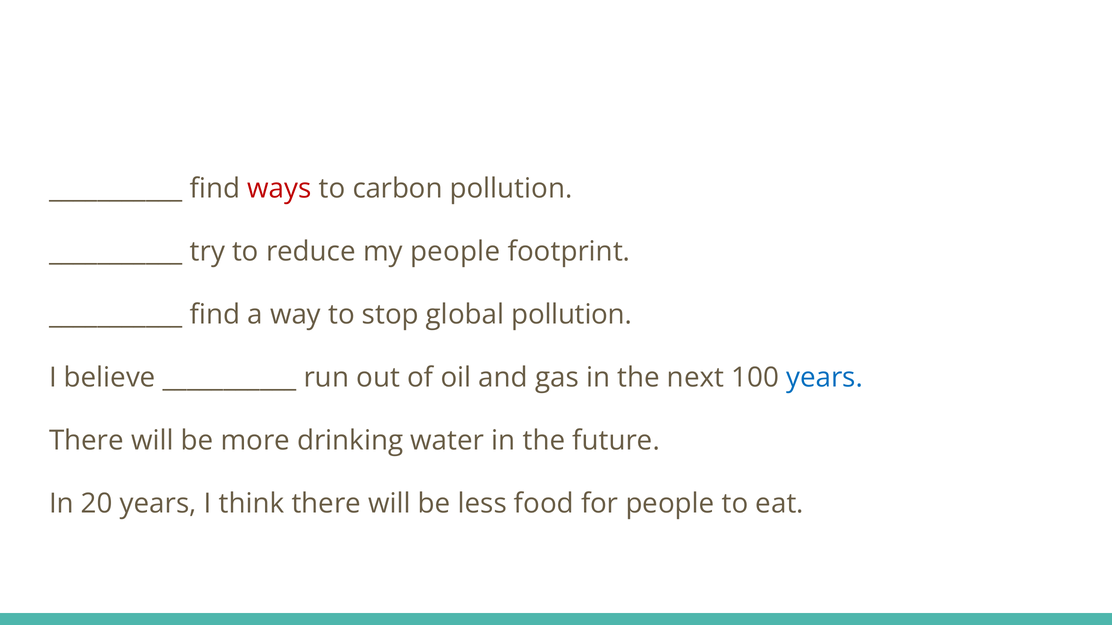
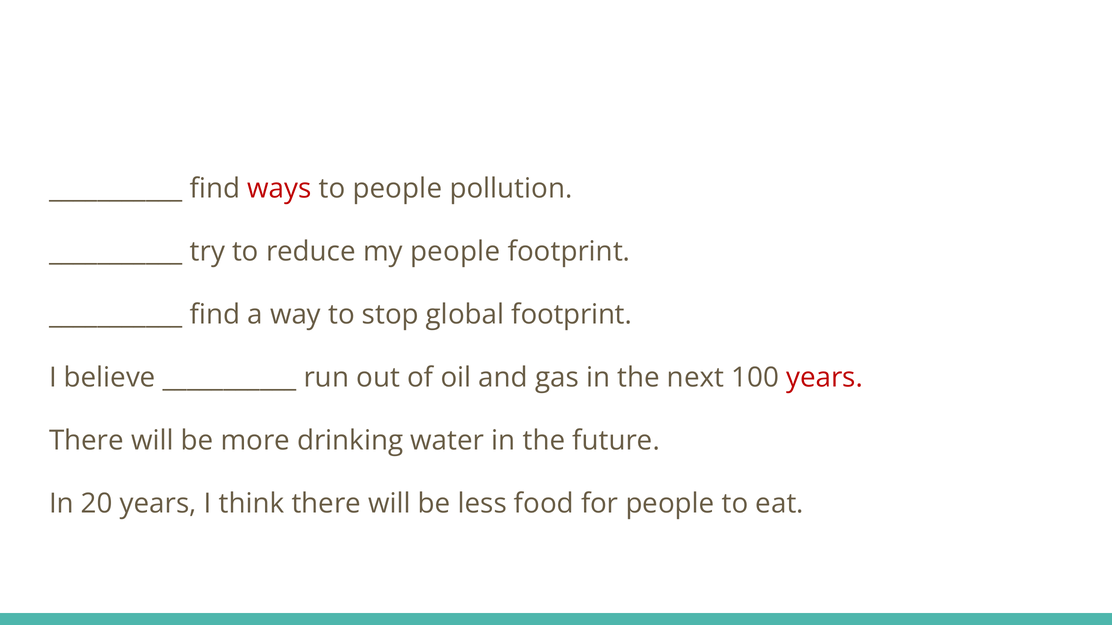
to carbon: carbon -> people
global pollution: pollution -> footprint
years at (825, 378) colour: blue -> red
